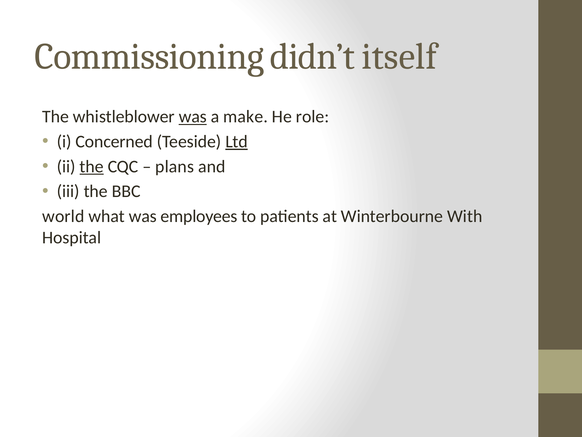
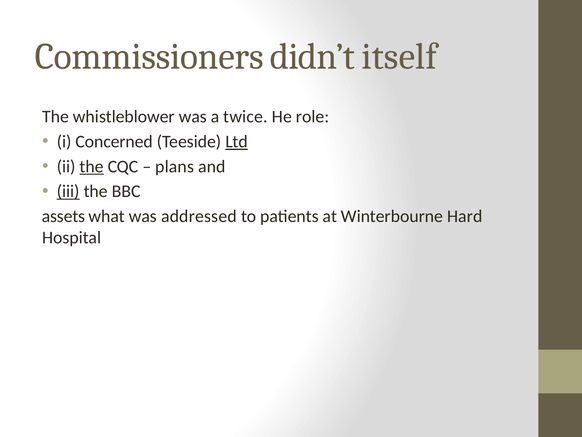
Commissioning: Commissioning -> Commissioners
was at (193, 117) underline: present -> none
make: make -> twice
iii underline: none -> present
world: world -> assets
employees: employees -> addressed
With: With -> Hard
